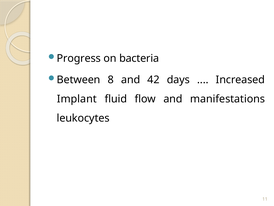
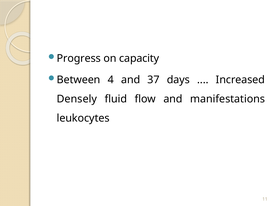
bacteria: bacteria -> capacity
8: 8 -> 4
42: 42 -> 37
Implant: Implant -> Densely
